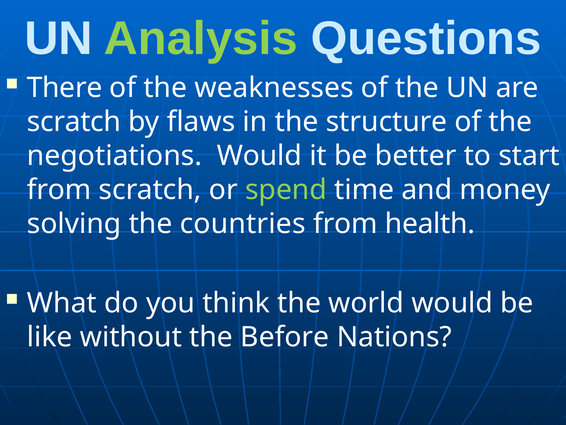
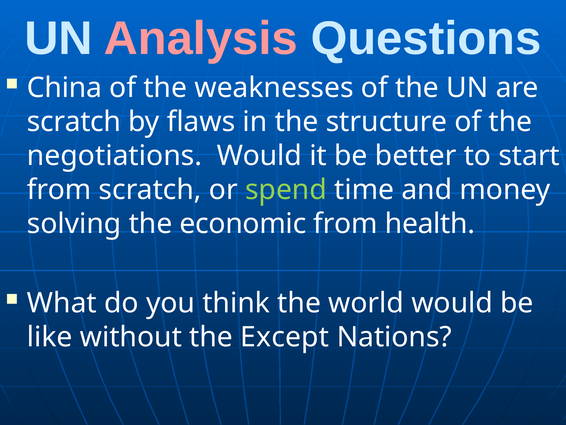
Analysis colour: light green -> pink
There: There -> China
countries: countries -> economic
Before: Before -> Except
